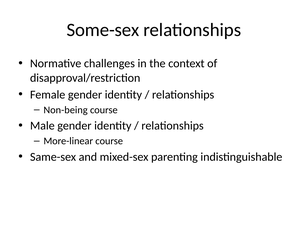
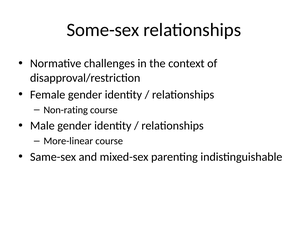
Non-being: Non-being -> Non-rating
